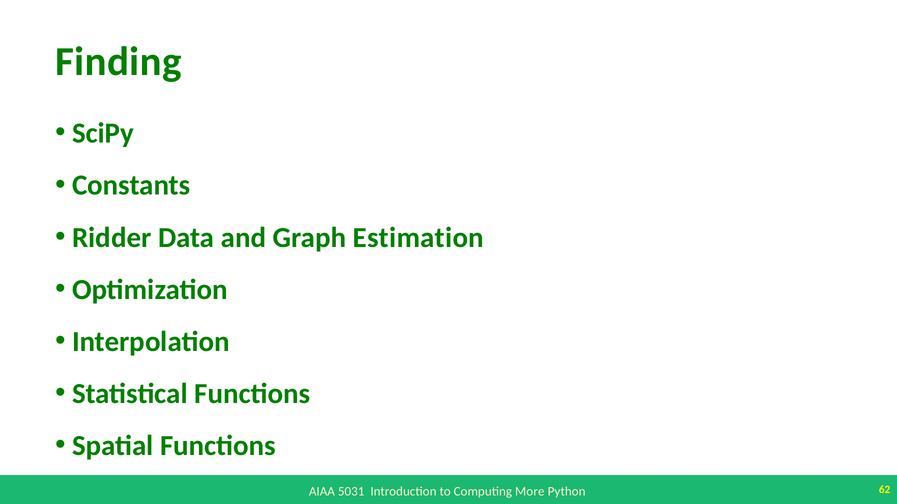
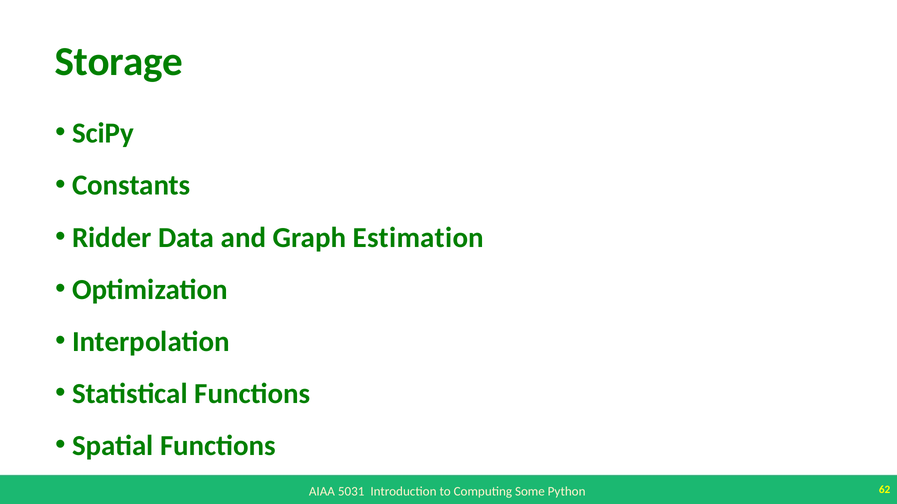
Finding: Finding -> Storage
More: More -> Some
